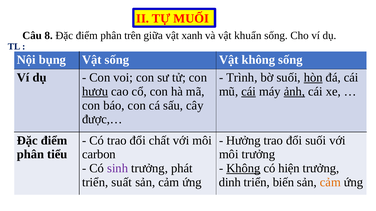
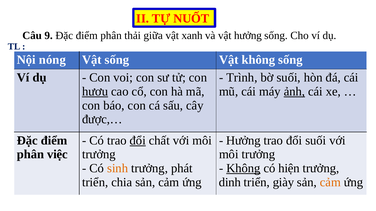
MUỐI: MUỐI -> NUỐT
8: 8 -> 9
trên: trên -> thải
vật khuẩn: khuẩn -> hưởng
bụng: bụng -> nóng
hòn underline: present -> none
cái at (249, 92) underline: present -> none
đổi at (138, 141) underline: none -> present
tiểu: tiểu -> việc
carbon at (99, 155): carbon -> trưởng
sinh colour: purple -> orange
suất: suất -> chia
biến: biến -> giày
